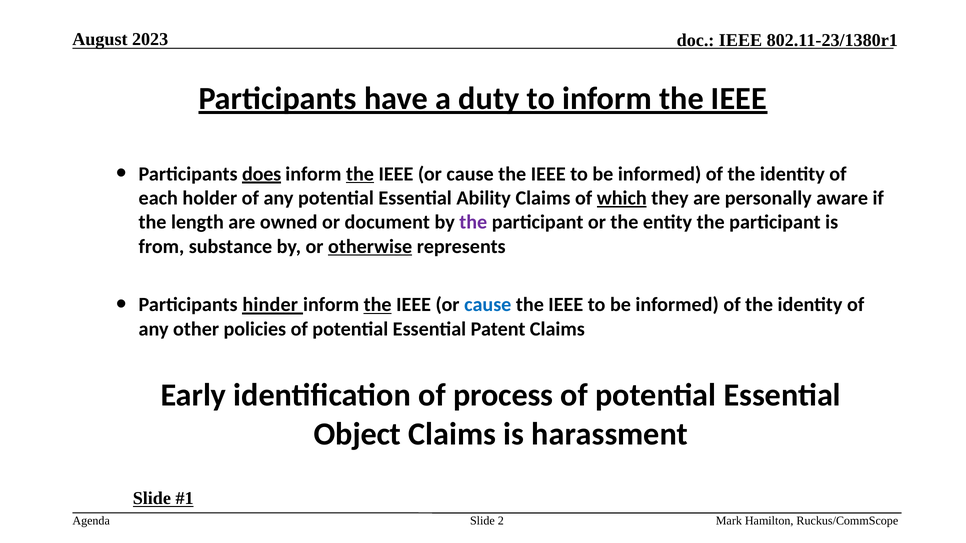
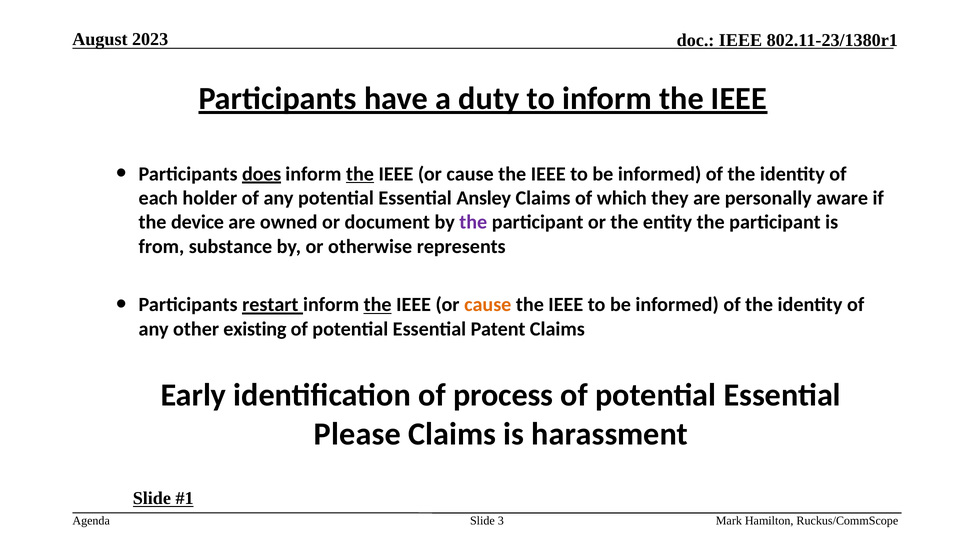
Ability: Ability -> Ansley
which underline: present -> none
length: length -> device
otherwise underline: present -> none
hinder: hinder -> restart
cause at (488, 305) colour: blue -> orange
policies: policies -> existing
Object: Object -> Please
2: 2 -> 3
